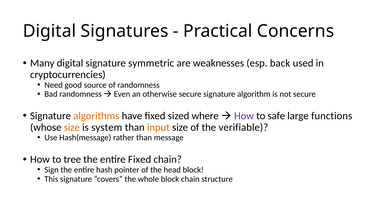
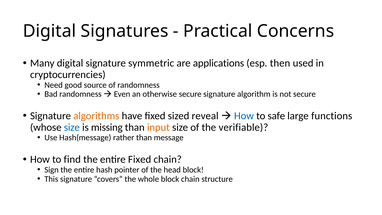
weaknesses: weaknesses -> applications
back: back -> then
where: where -> reveal
How at (244, 116) colour: purple -> blue
size at (72, 127) colour: orange -> blue
system: system -> missing
tree: tree -> find
